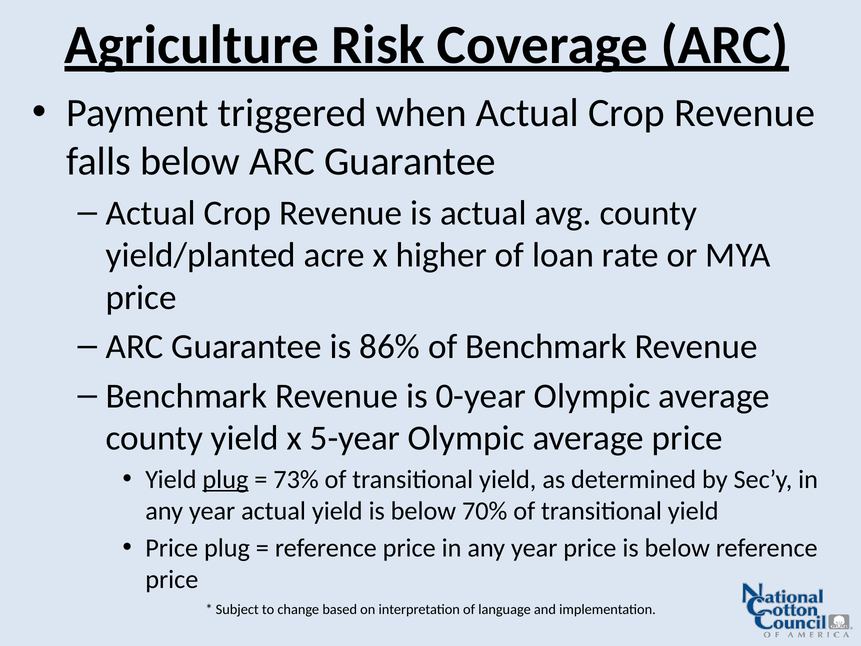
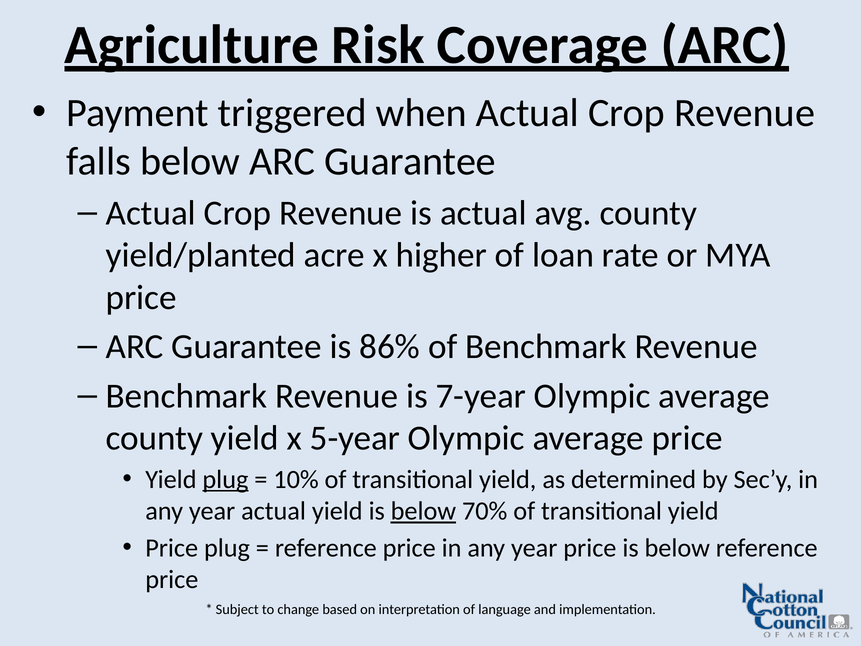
0-year: 0-year -> 7-year
73%: 73% -> 10%
below at (423, 511) underline: none -> present
